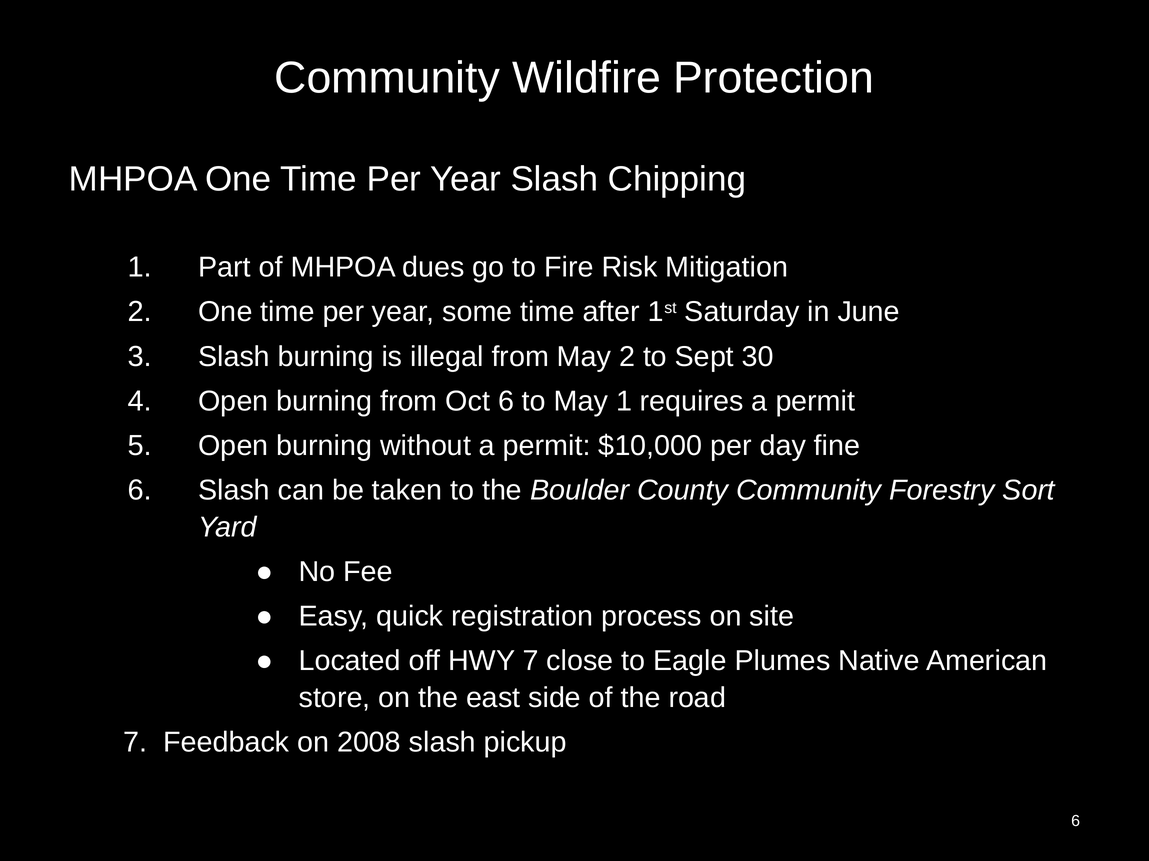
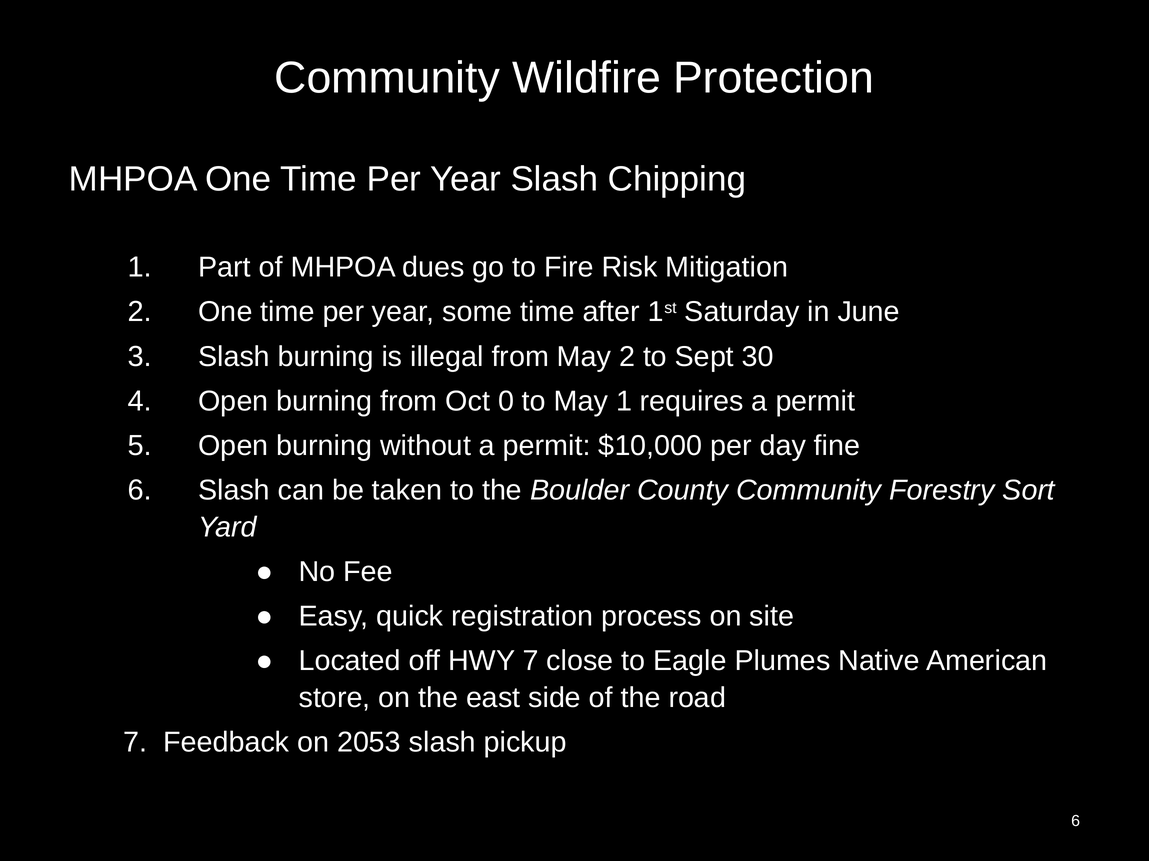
Oct 6: 6 -> 0
2008: 2008 -> 2053
